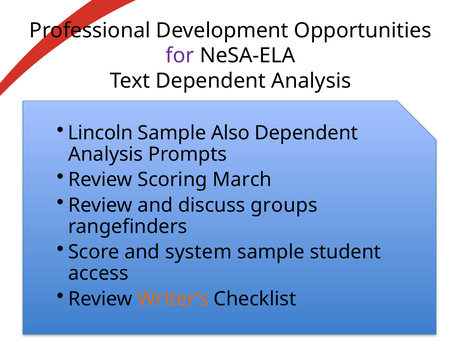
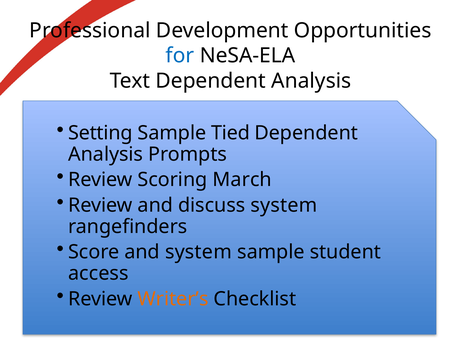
for colour: purple -> blue
Lincoln: Lincoln -> Setting
Also: Also -> Tied
discuss groups: groups -> system
